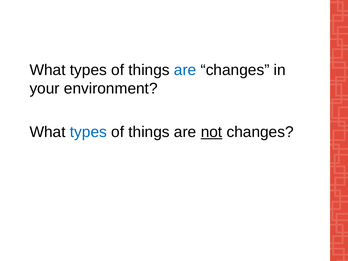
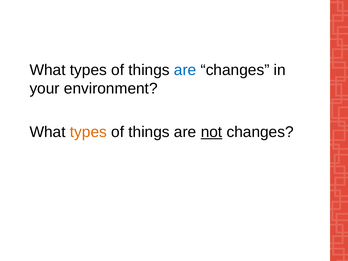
types at (88, 132) colour: blue -> orange
